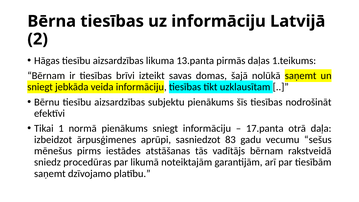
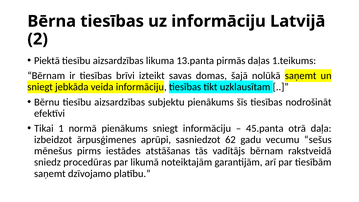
Hāgas: Hāgas -> Piektā
17.panta: 17.panta -> 45.panta
83: 83 -> 62
